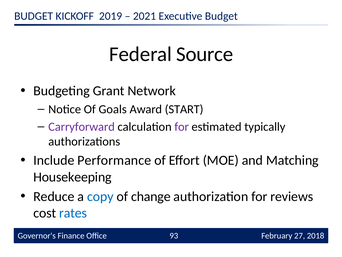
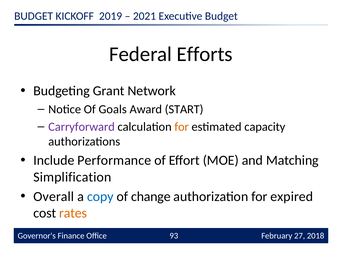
Source: Source -> Efforts
for at (182, 126) colour: purple -> orange
typically: typically -> capacity
Housekeeping: Housekeeping -> Simplification
Reduce: Reduce -> Overall
reviews: reviews -> expired
rates colour: blue -> orange
